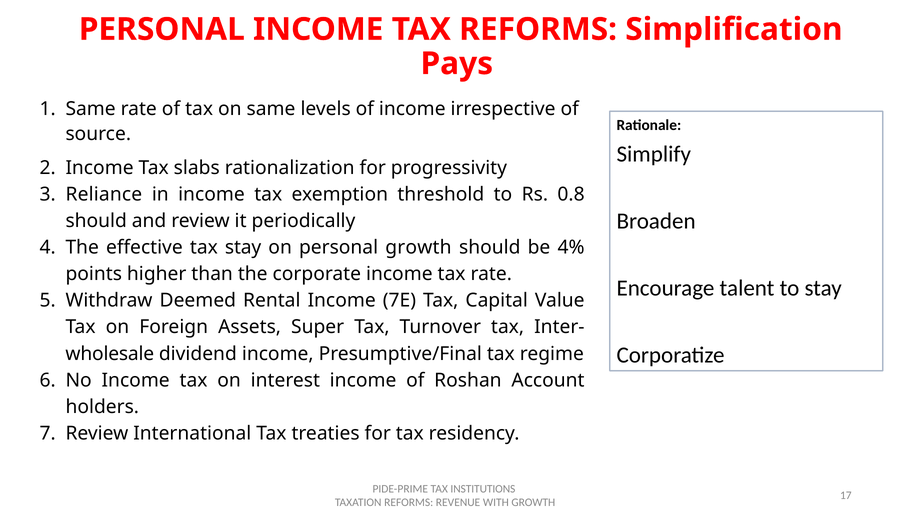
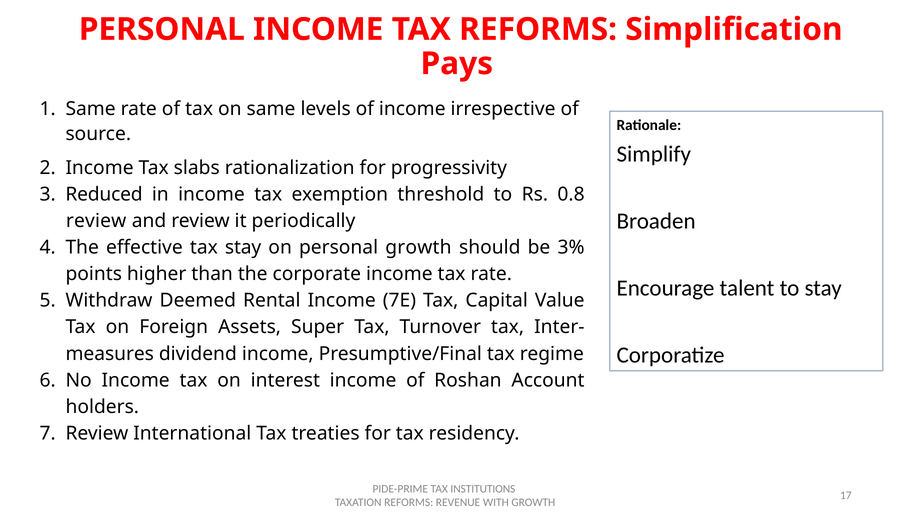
Reliance: Reliance -> Reduced
should at (96, 221): should -> review
4%: 4% -> 3%
wholesale: wholesale -> measures
